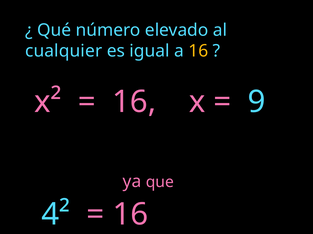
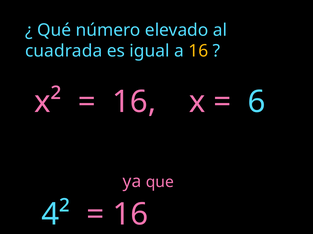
cualquier: cualquier -> cuadrada
9: 9 -> 6
